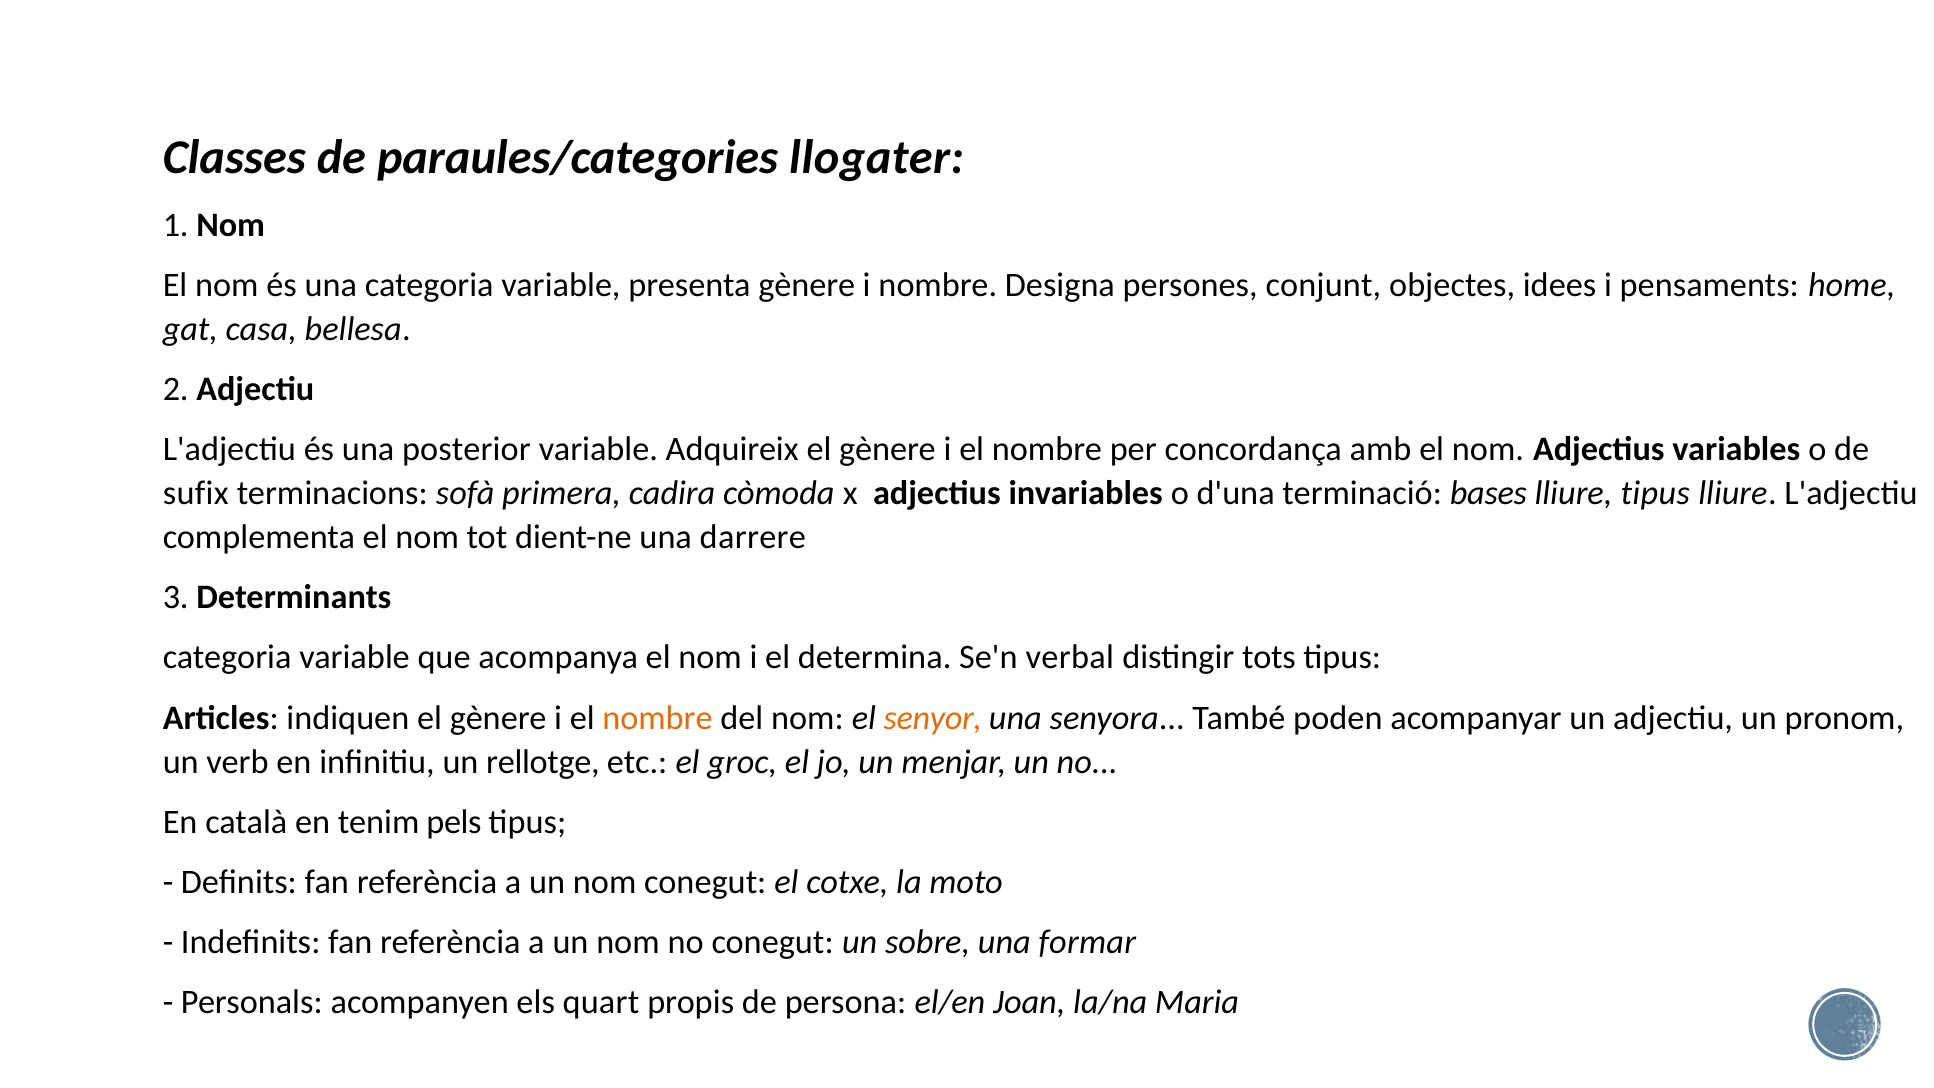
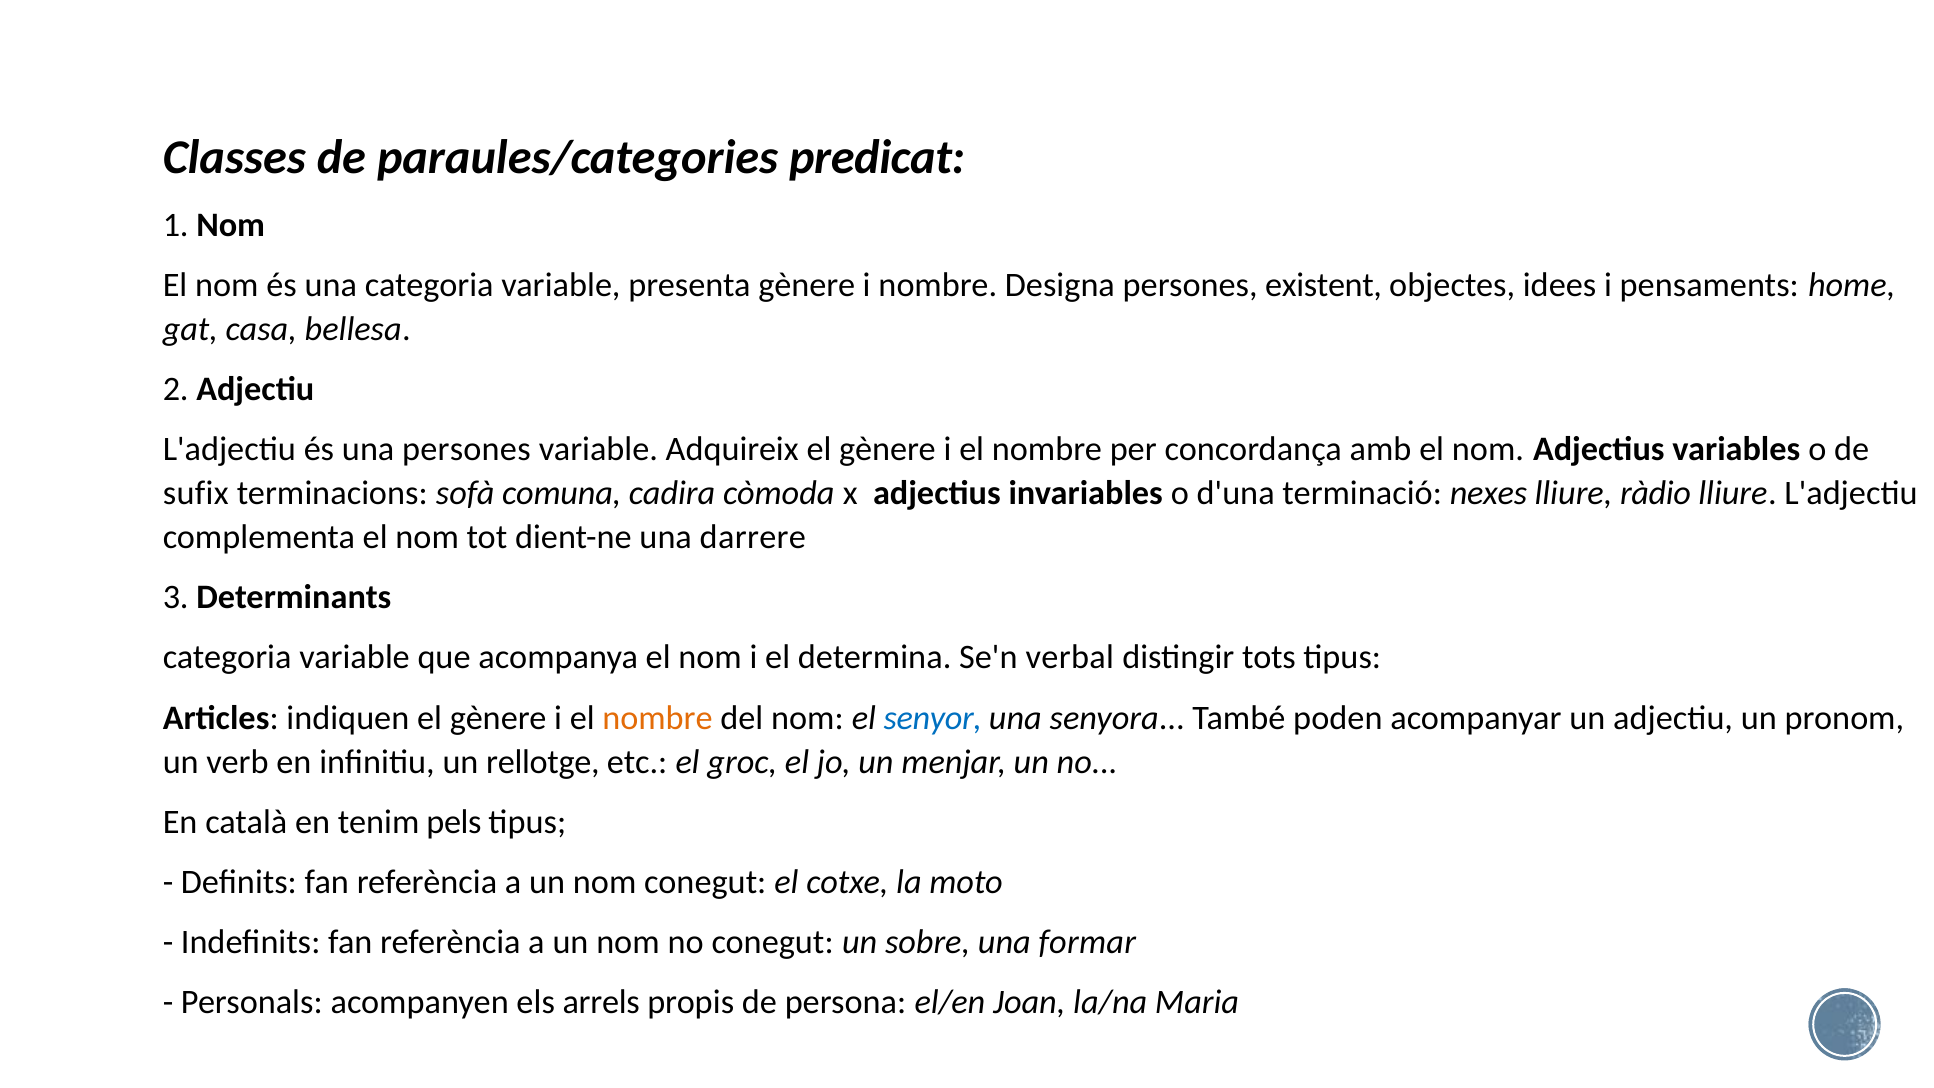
llogater: llogater -> predicat
conjunt: conjunt -> existent
una posterior: posterior -> persones
primera: primera -> comuna
bases: bases -> nexes
lliure tipus: tipus -> ràdio
senyor colour: orange -> blue
quart: quart -> arrels
